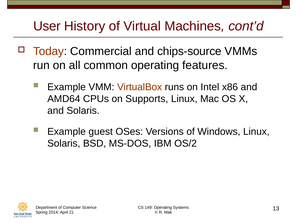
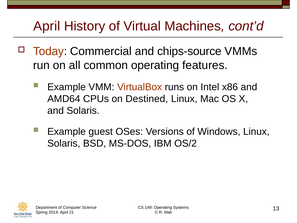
User at (47, 26): User -> April
Supports: Supports -> Destined
